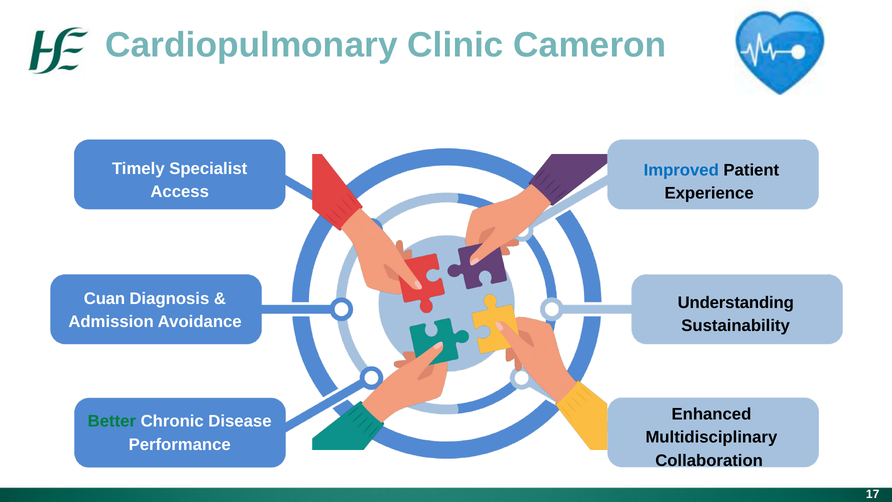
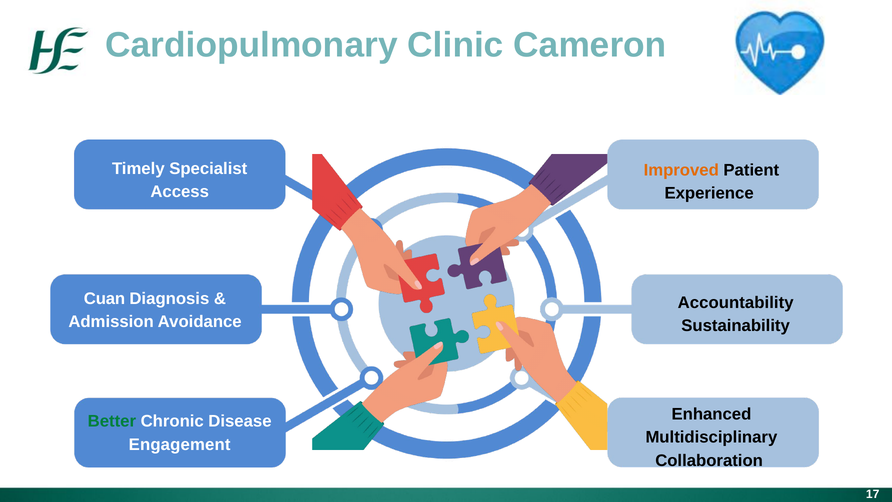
Improved colour: blue -> orange
Understanding: Understanding -> Accountability
Performance: Performance -> Engagement
